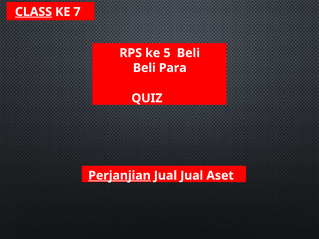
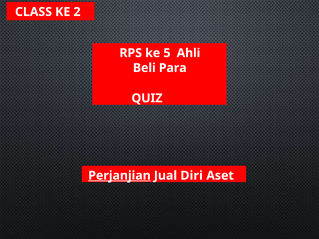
CLASS underline: present -> none
7: 7 -> 2
5 Beli: Beli -> Ahli
Jual Jual: Jual -> Diri
